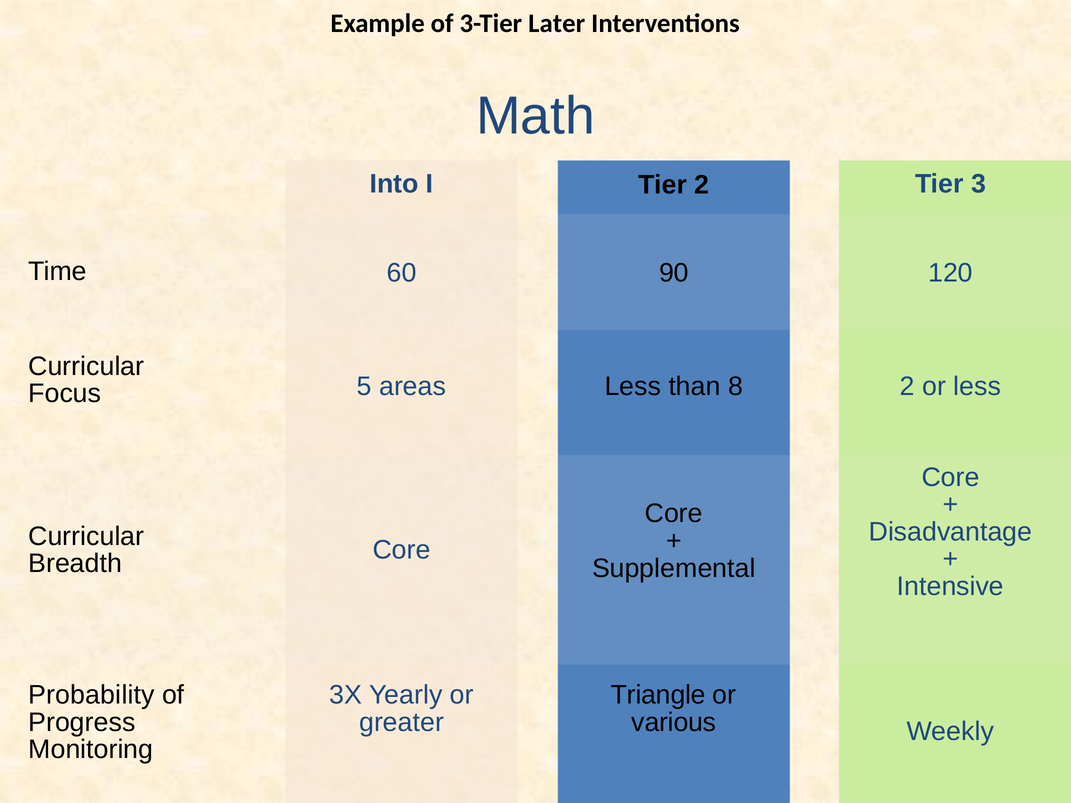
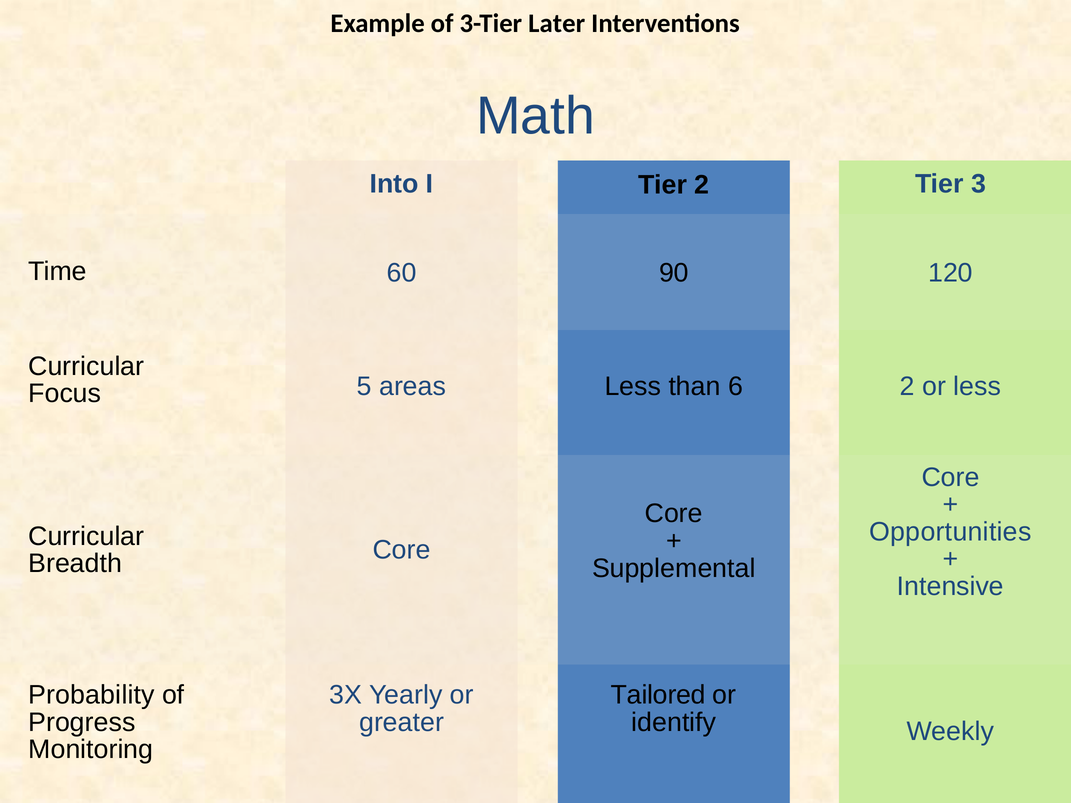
8: 8 -> 6
Disadvantage: Disadvantage -> Opportunities
Triangle: Triangle -> Tailored
various: various -> identify
